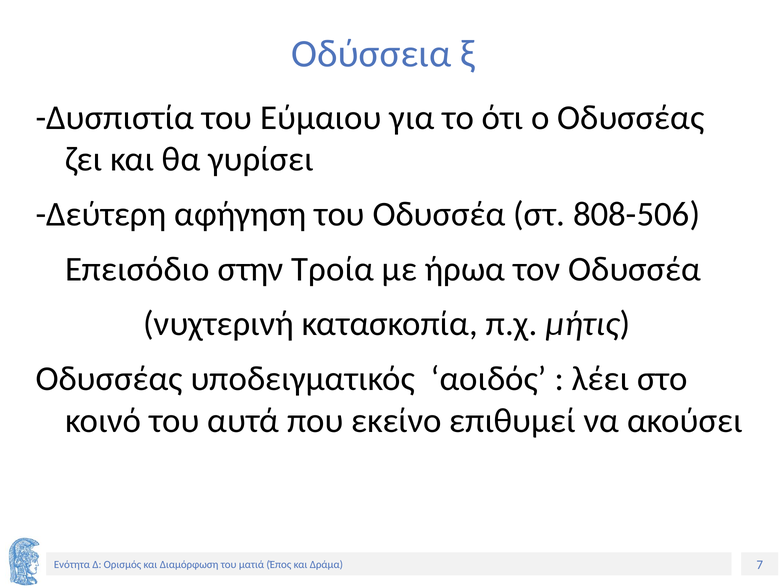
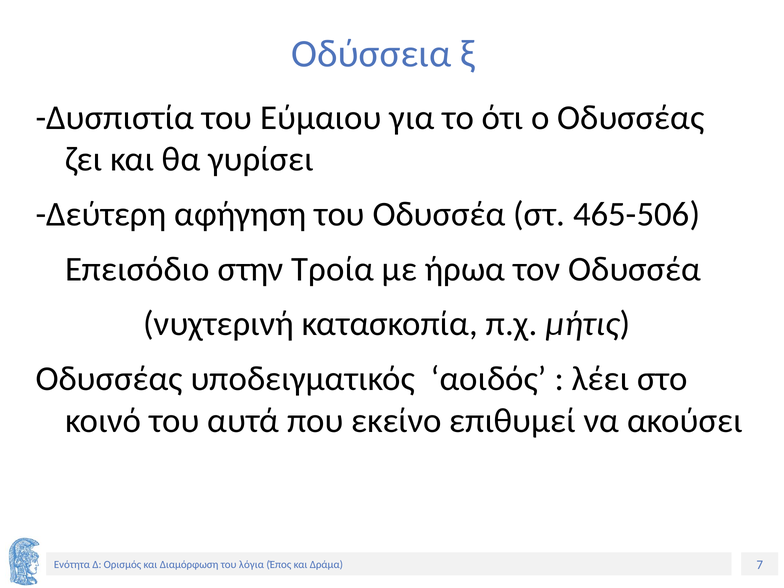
808-506: 808-506 -> 465-506
ματιά: ματιά -> λόγια
